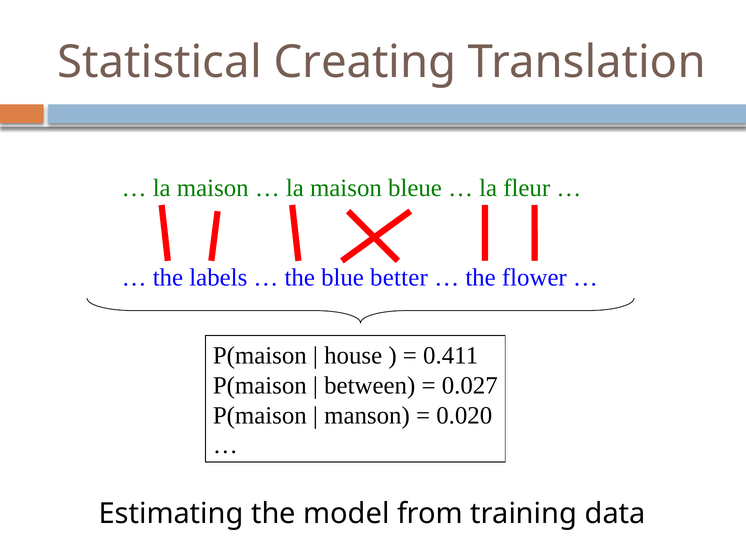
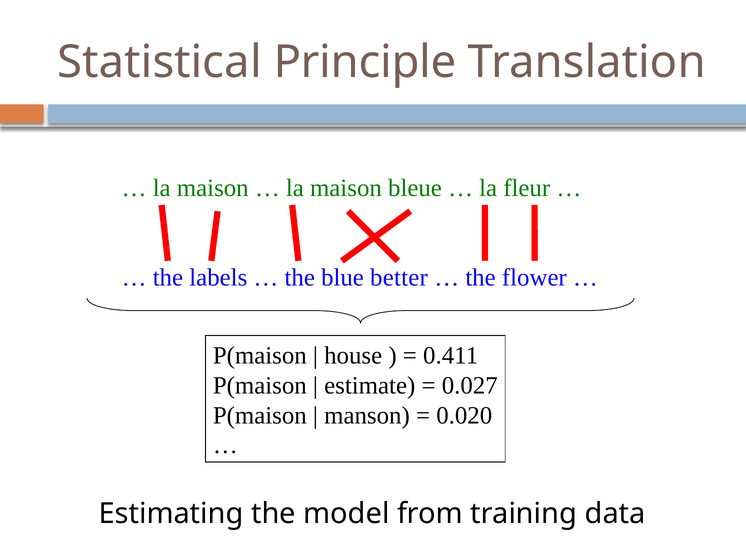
Creating: Creating -> Principle
between: between -> estimate
